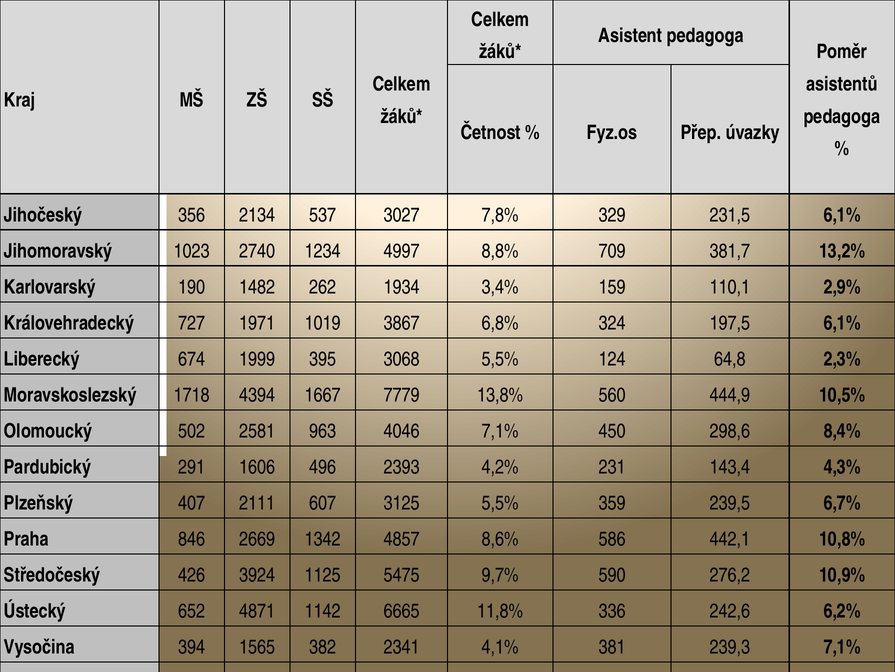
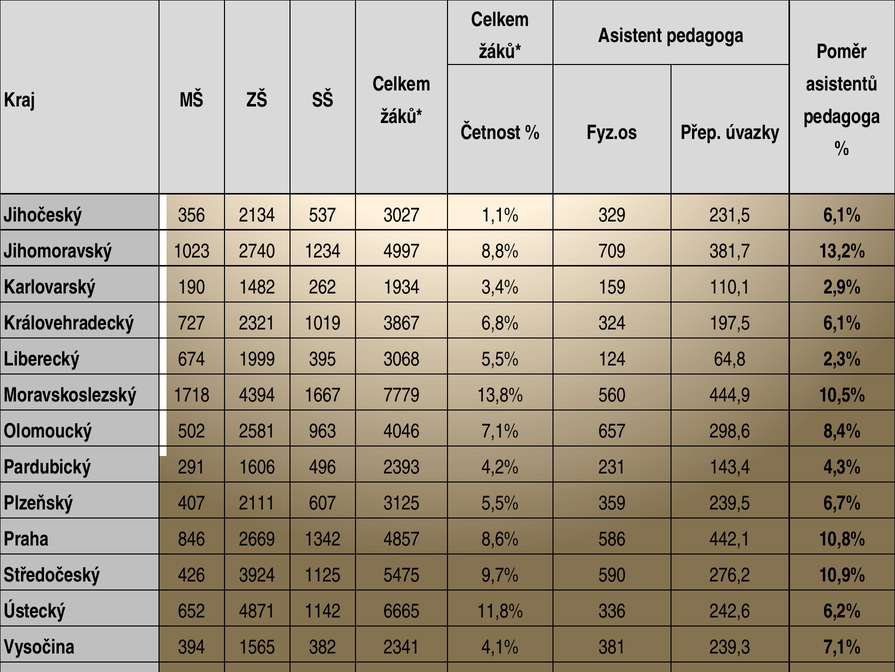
7,8%: 7,8% -> 1,1%
1971: 1971 -> 2321
450: 450 -> 657
